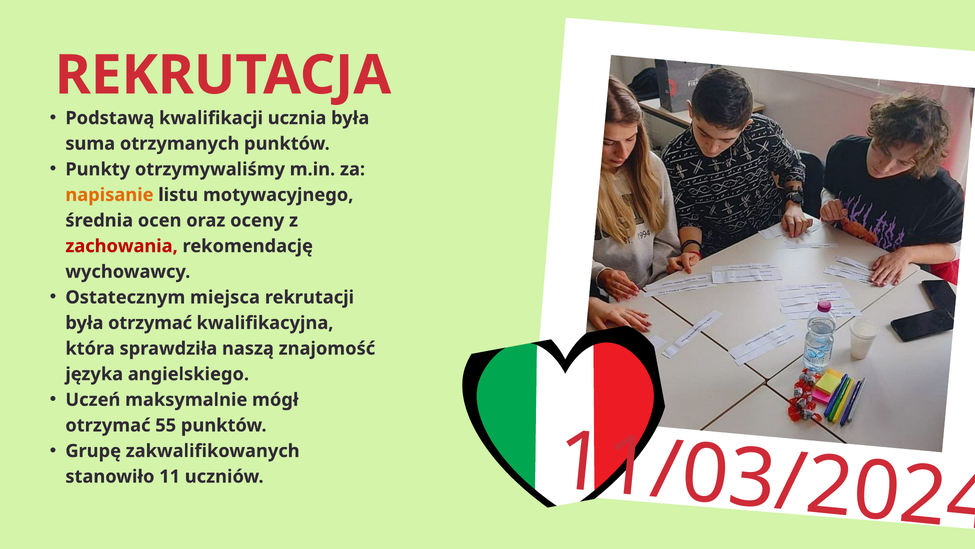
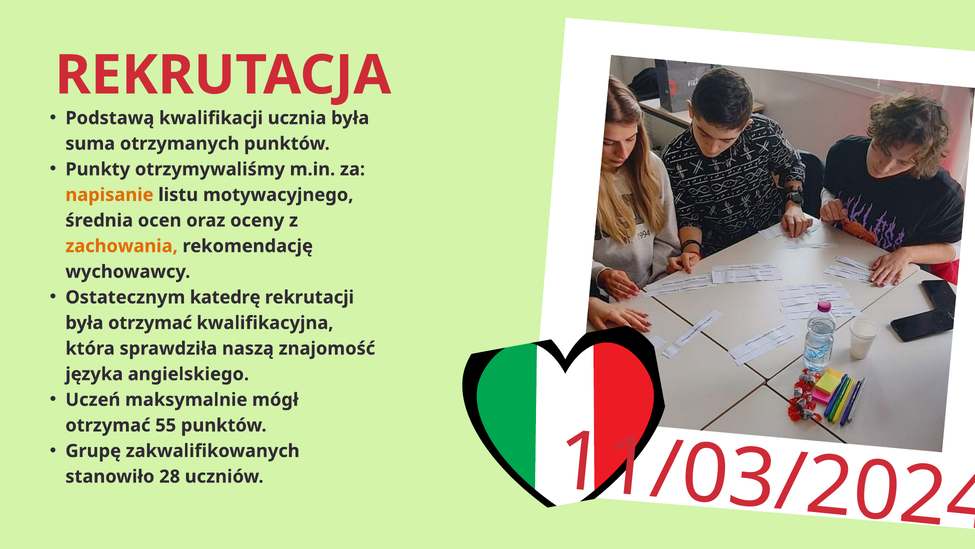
zachowania colour: red -> orange
miejsca: miejsca -> katedrę
11: 11 -> 28
